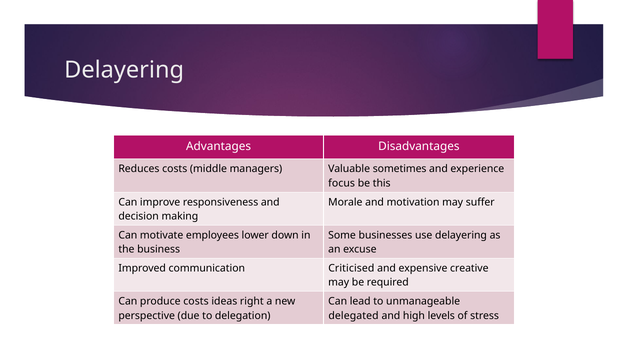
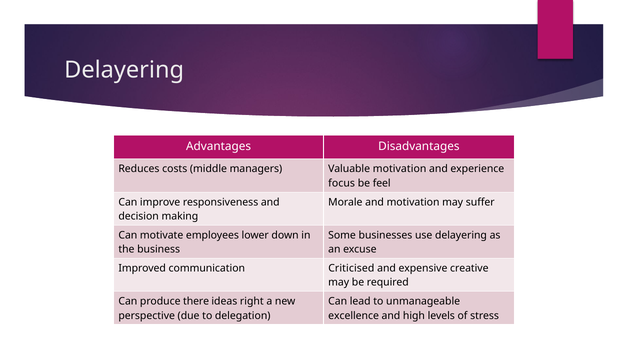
Valuable sometimes: sometimes -> motivation
this: this -> feel
produce costs: costs -> there
delegated: delegated -> excellence
